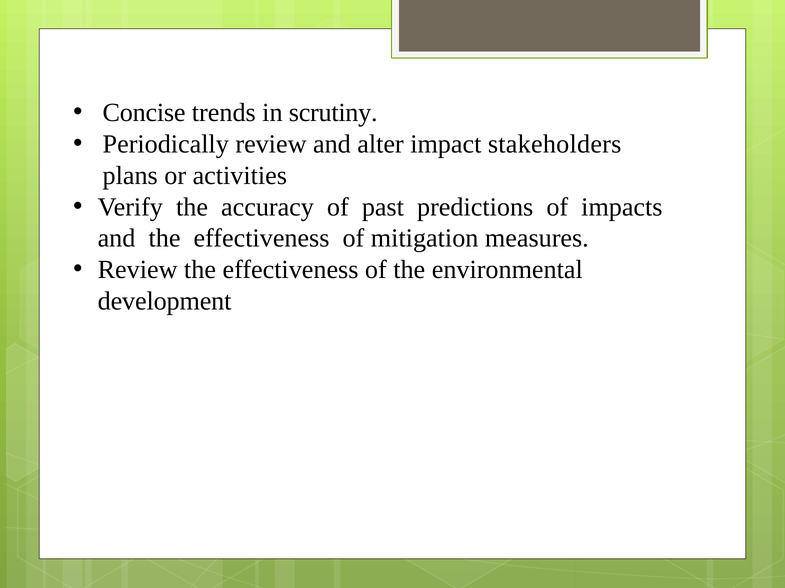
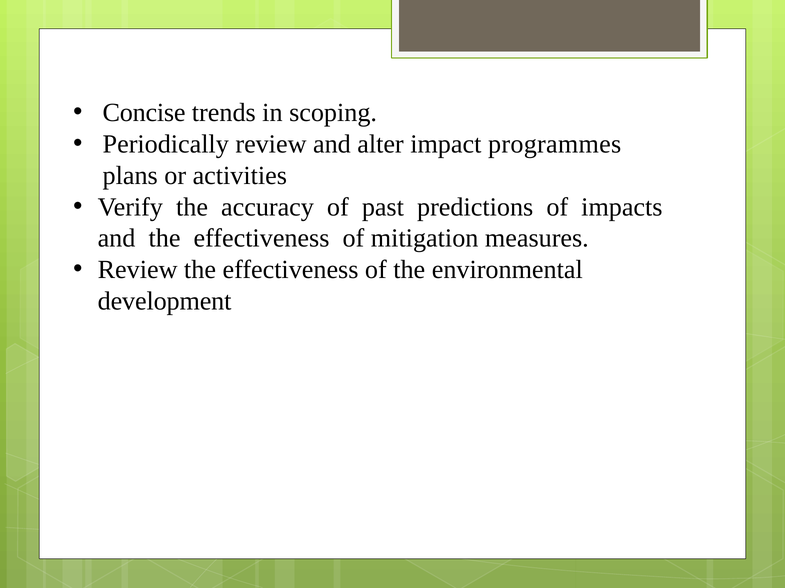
scrutiny: scrutiny -> scoping
stakeholders: stakeholders -> programmes
